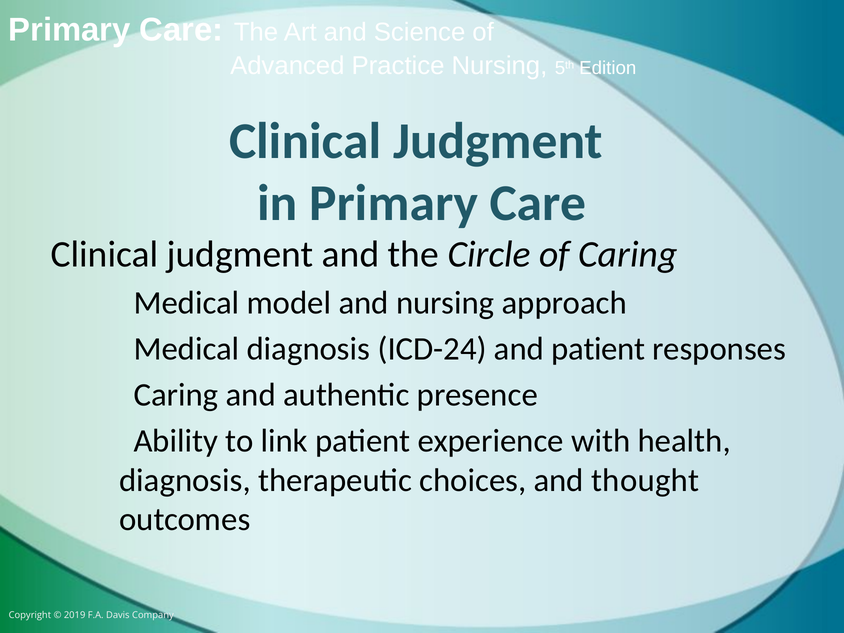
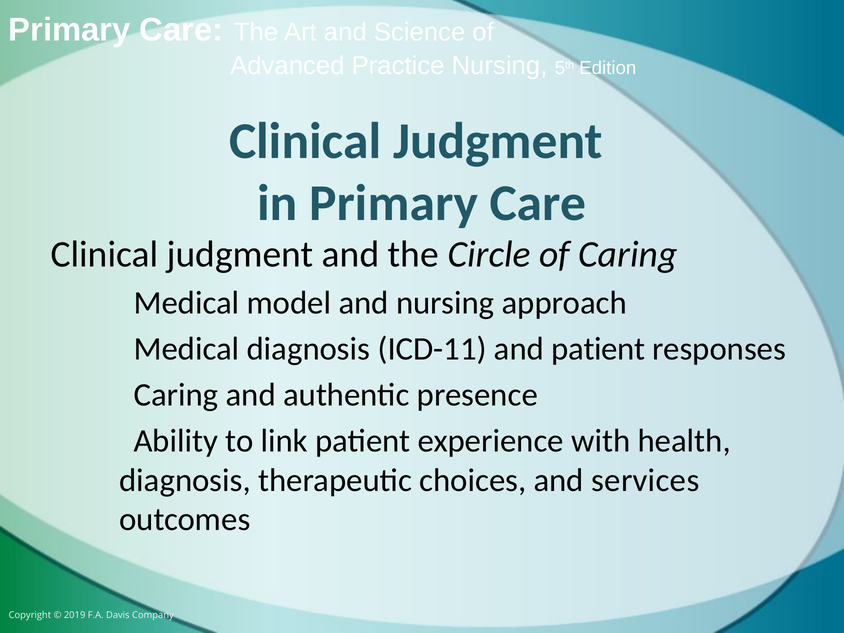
ICD-24: ICD-24 -> ICD-11
thought: thought -> services
